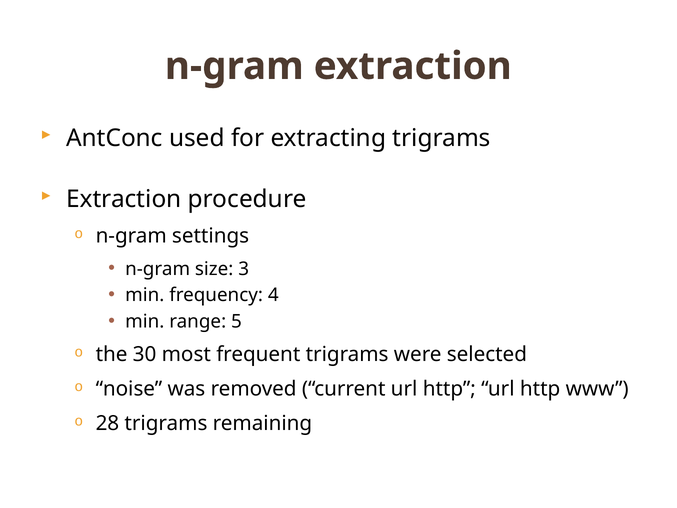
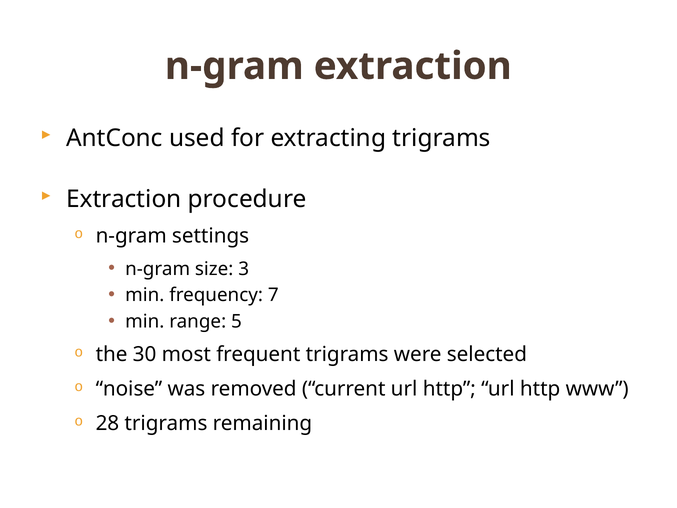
4: 4 -> 7
